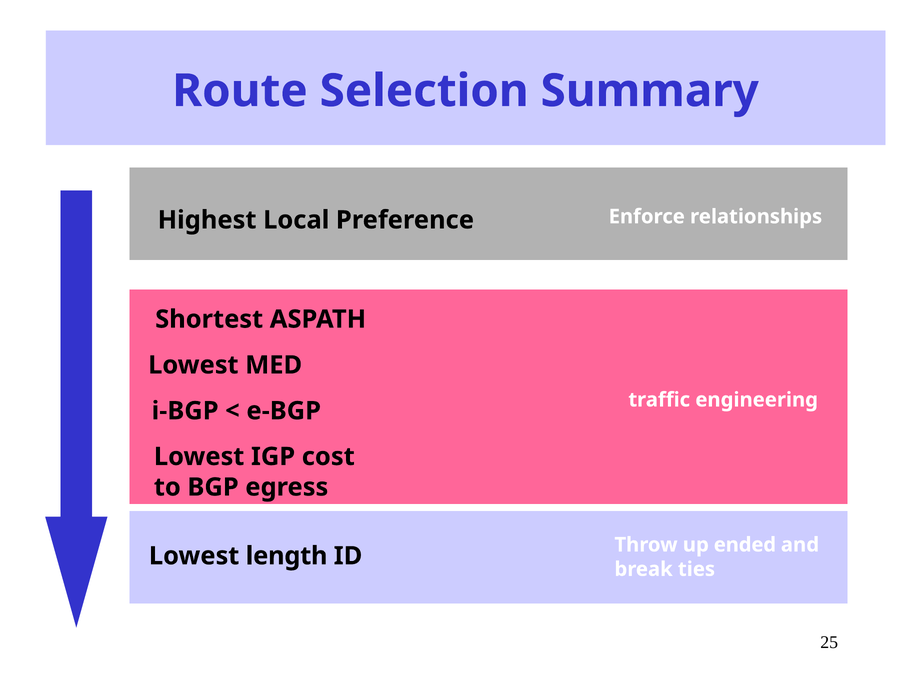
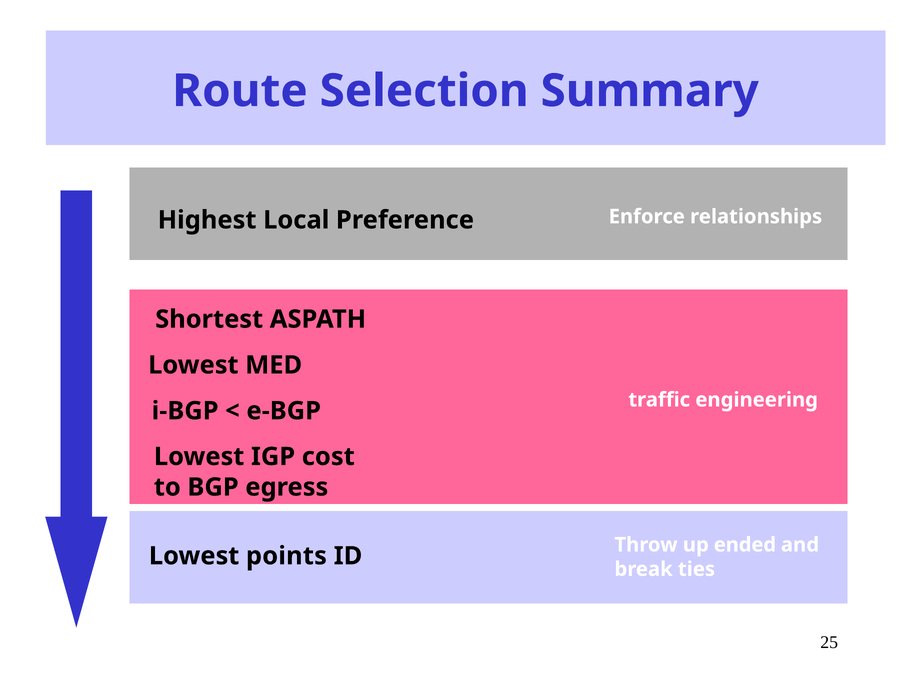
length: length -> points
